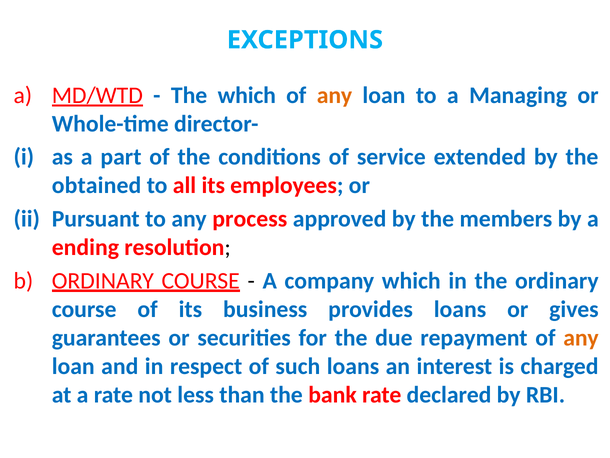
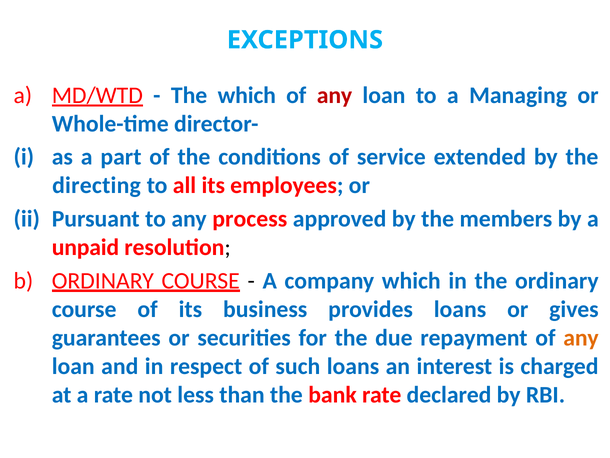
any at (335, 95) colour: orange -> red
obtained: obtained -> directing
ending: ending -> unpaid
